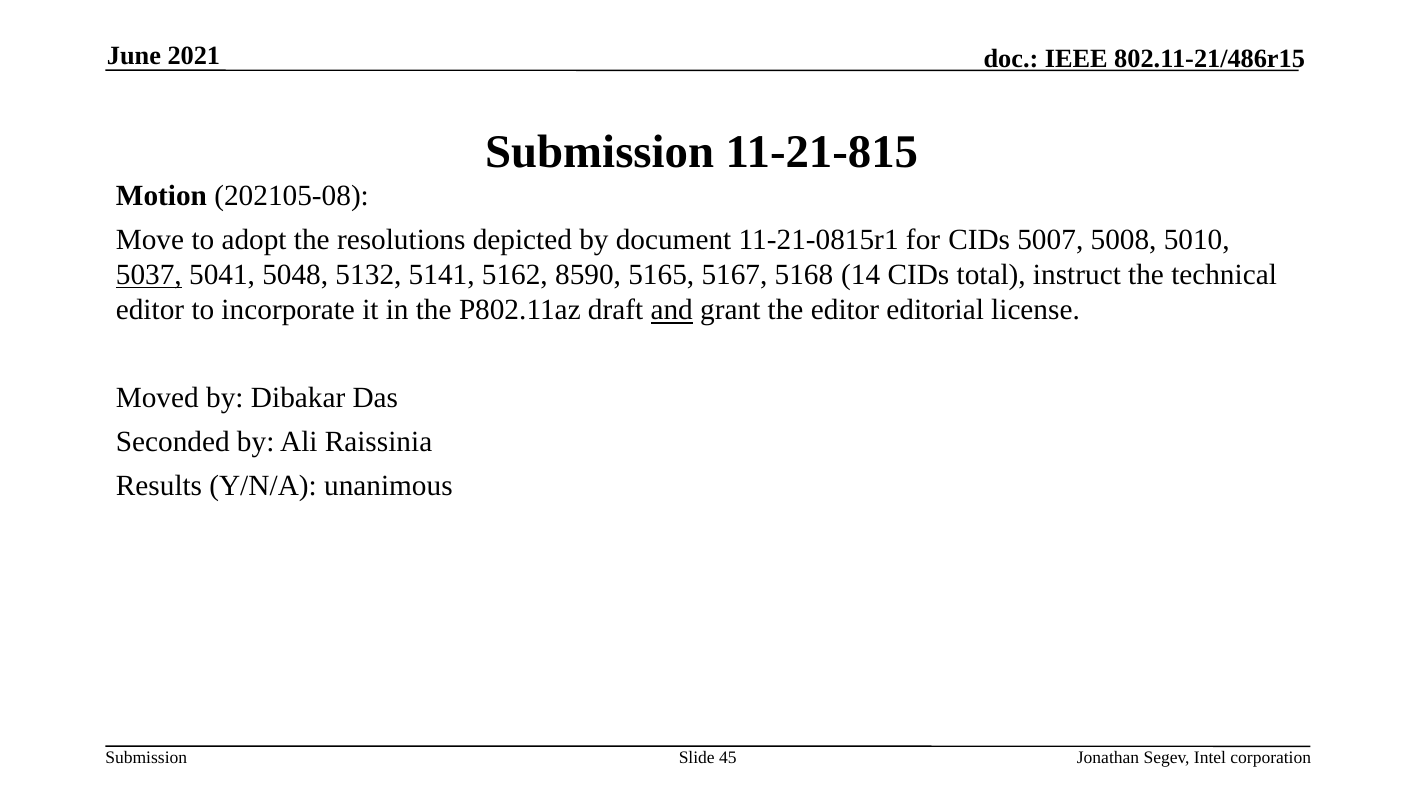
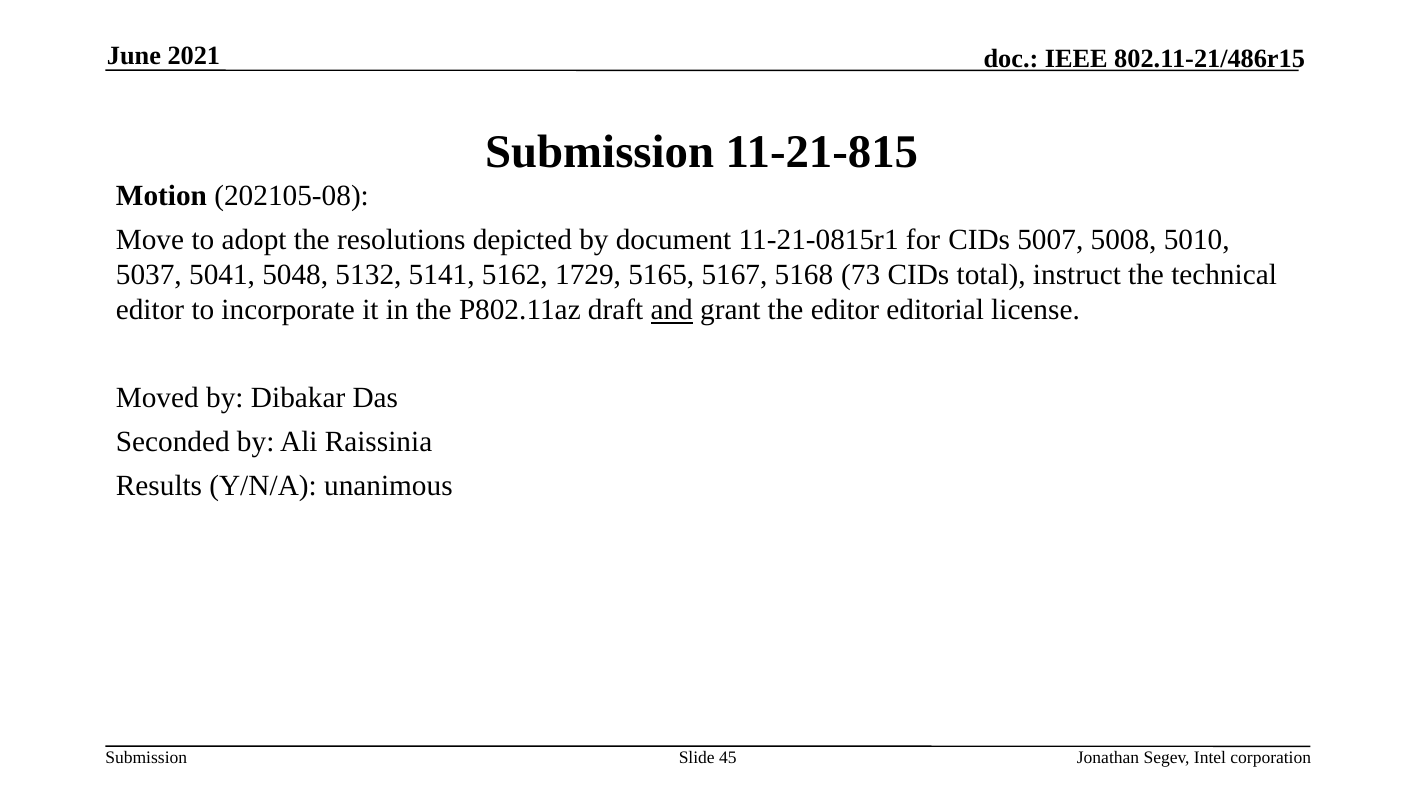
5037 underline: present -> none
8590: 8590 -> 1729
14: 14 -> 73
